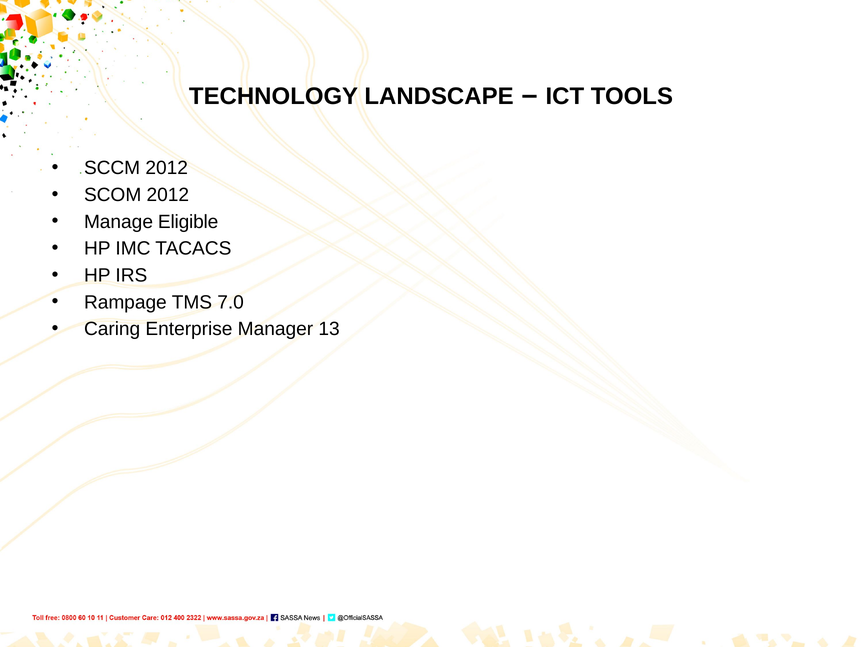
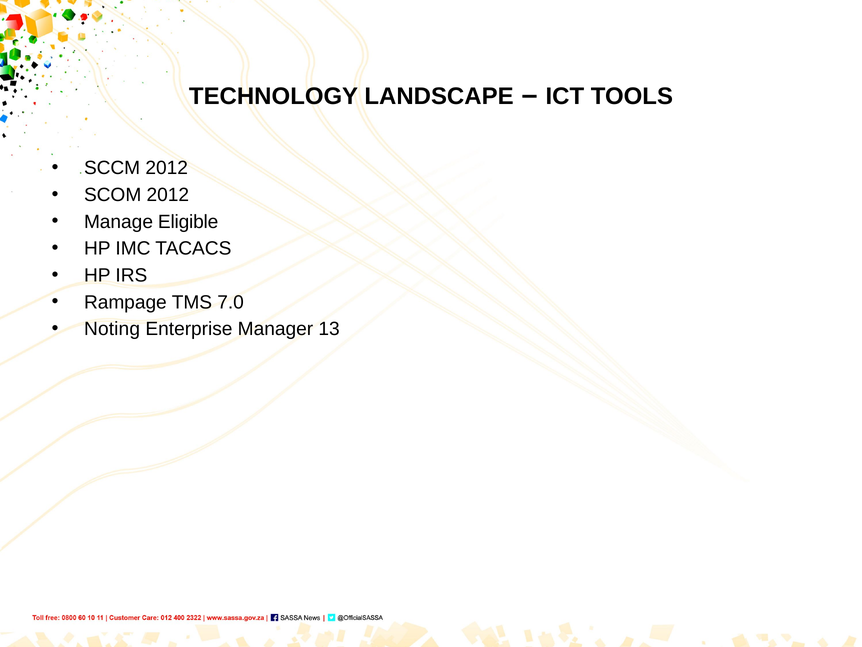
Caring: Caring -> Noting
